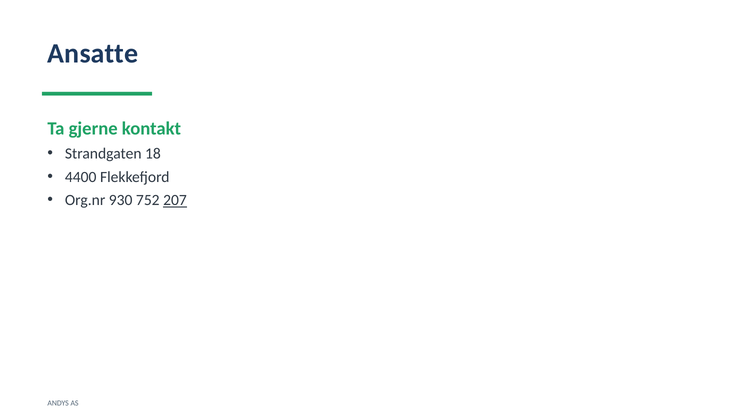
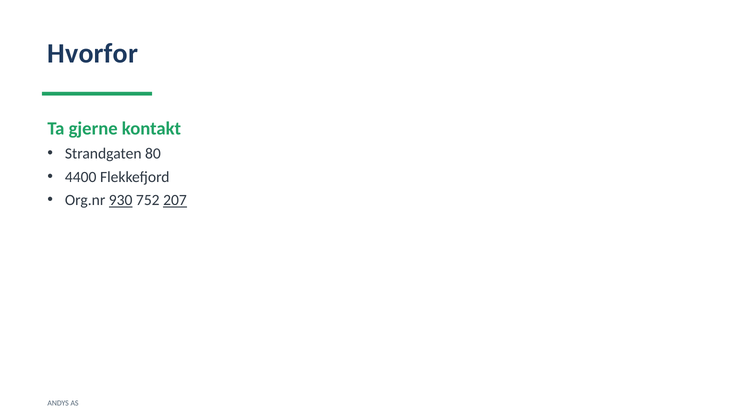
Ansatte: Ansatte -> Hvorfor
18: 18 -> 80
930 underline: none -> present
